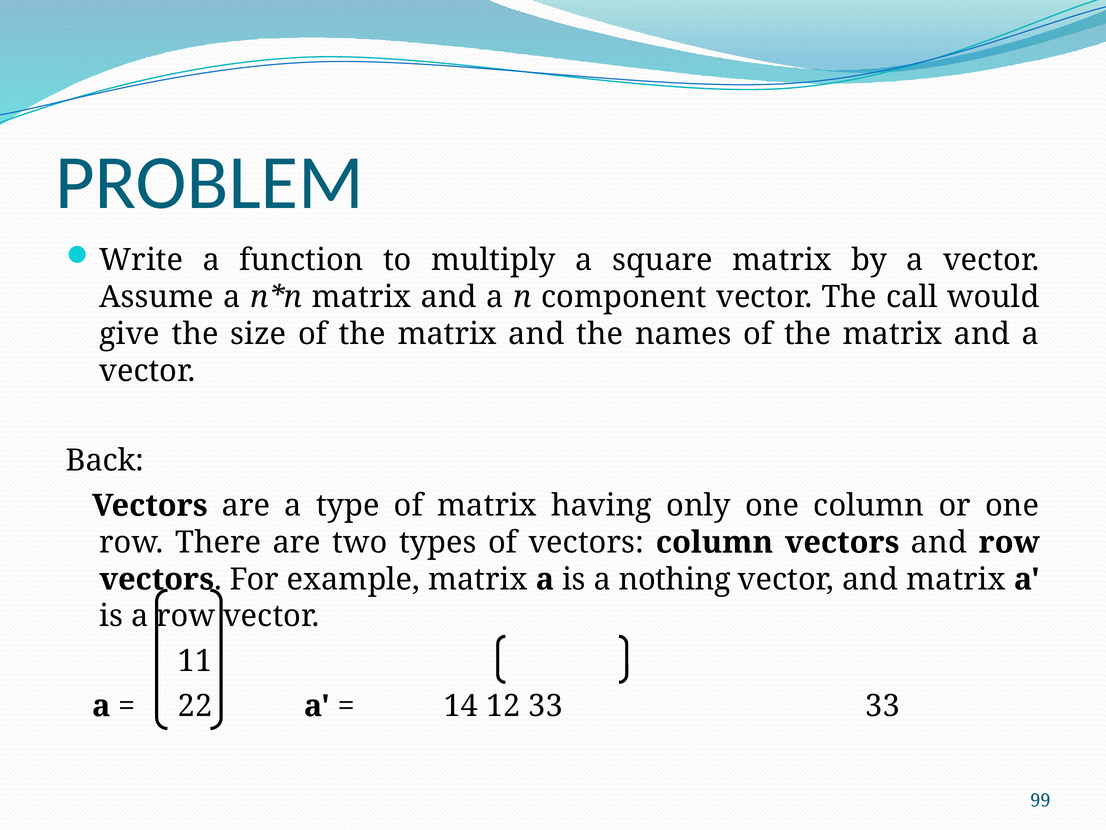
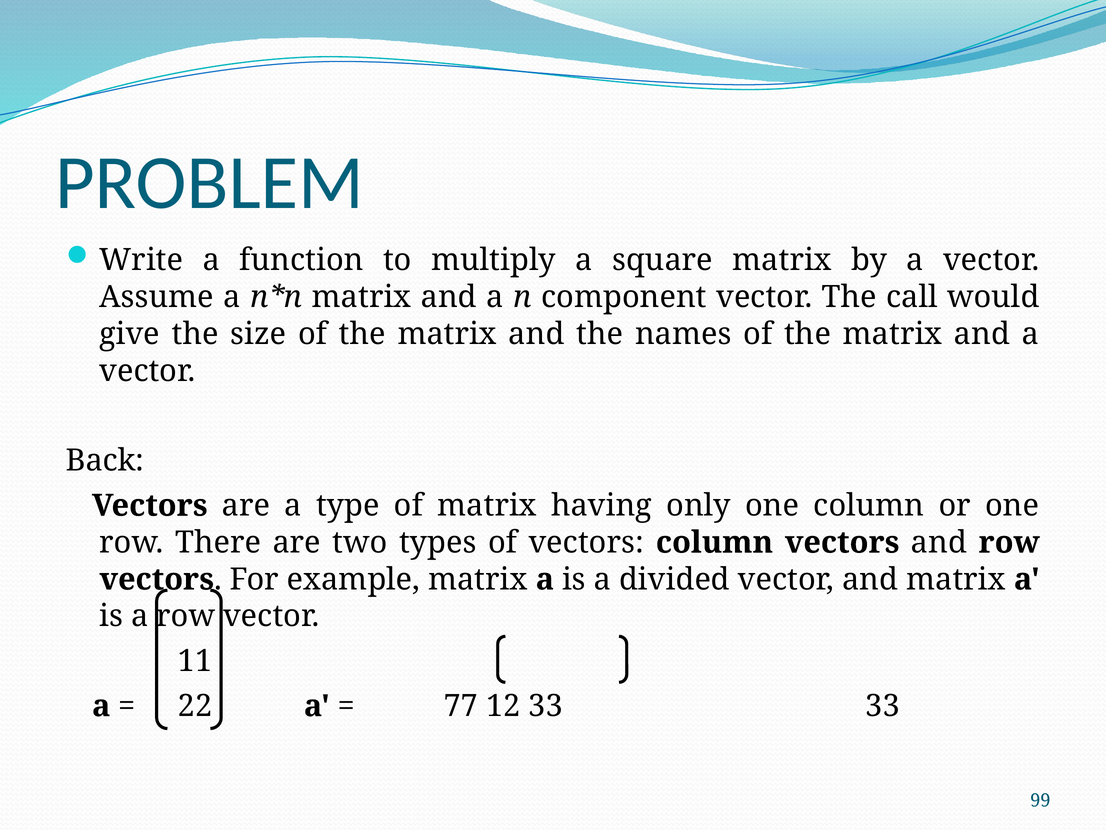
nothing: nothing -> divided
14: 14 -> 77
